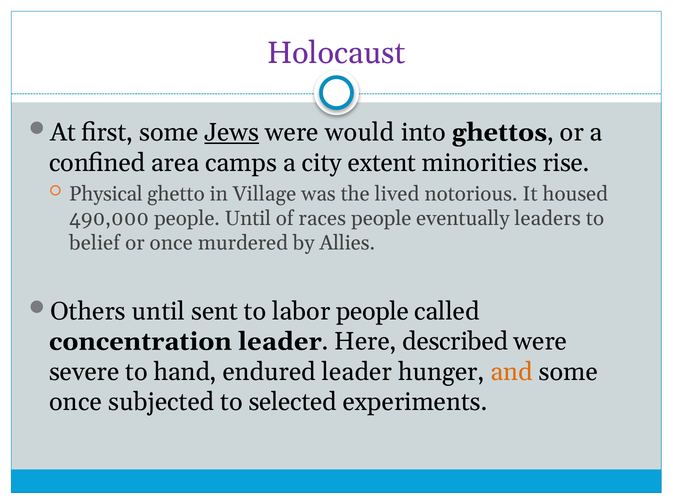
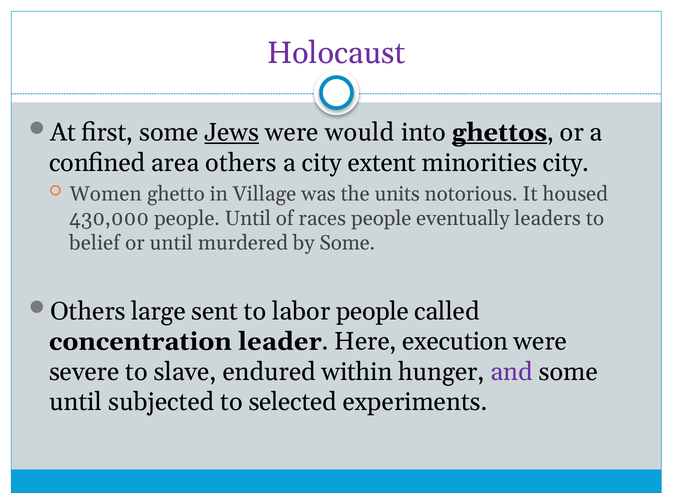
ghettos underline: none -> present
area camps: camps -> others
minorities rise: rise -> city
Physical: Physical -> Women
lived: lived -> units
490,000: 490,000 -> 430,000
or once: once -> until
by Allies: Allies -> Some
Others until: until -> large
described: described -> execution
hand: hand -> slave
endured leader: leader -> within
and colour: orange -> purple
once at (76, 403): once -> until
